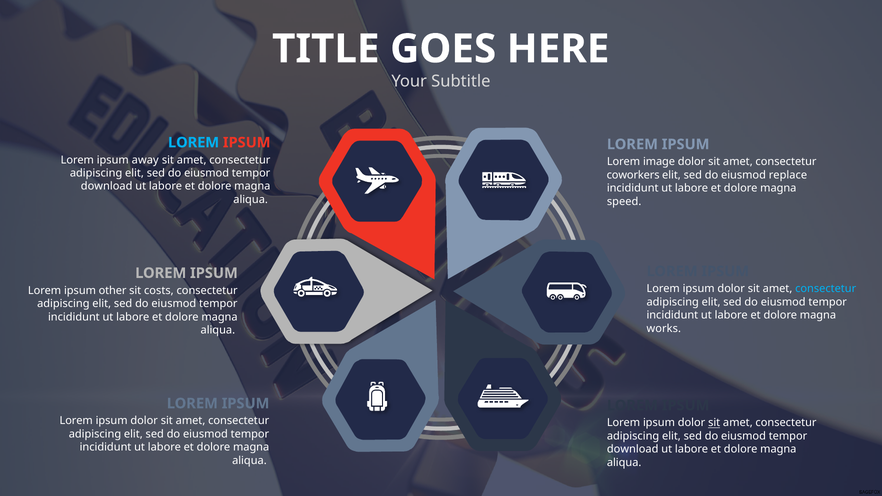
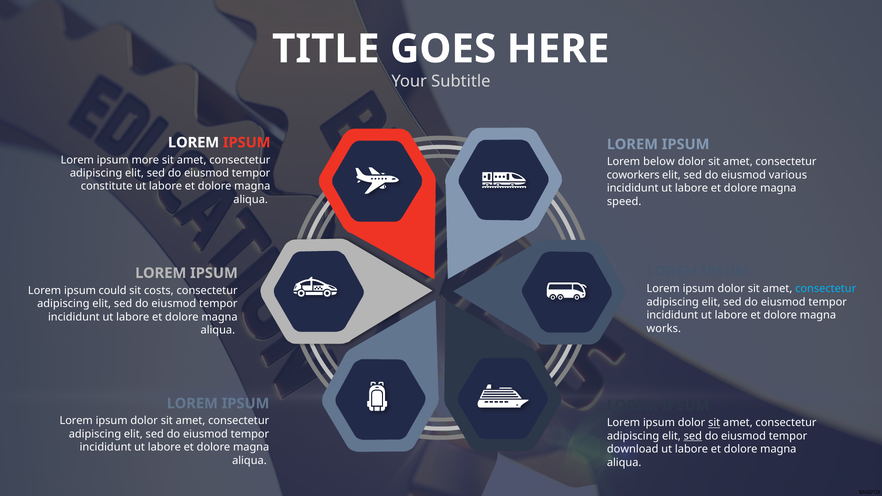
LOREM at (194, 143) colour: light blue -> white
away: away -> more
image: image -> below
replace: replace -> various
download at (107, 186): download -> constitute
other: other -> could
sed at (693, 436) underline: none -> present
